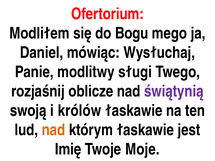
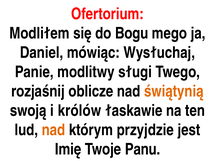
świątynią colour: purple -> orange
którym łaskawie: łaskawie -> przyjdzie
Moje: Moje -> Panu
